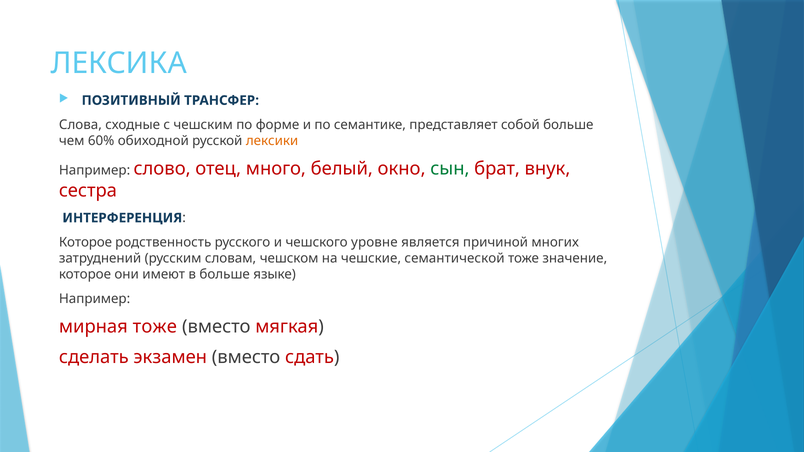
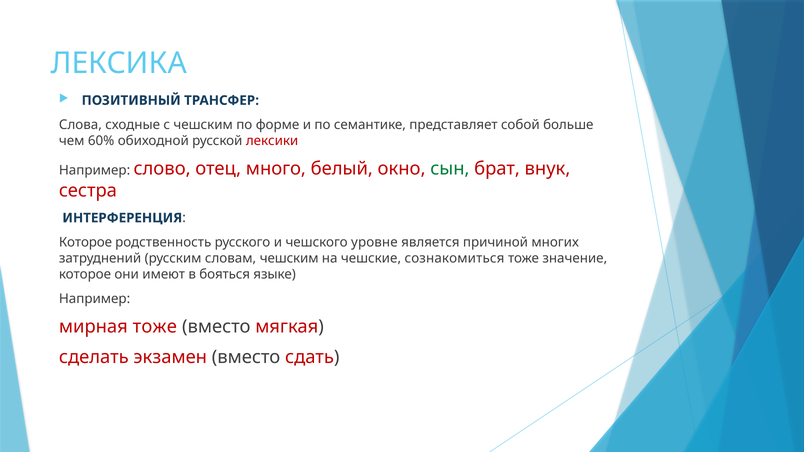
лексики colour: orange -> red
словам чешском: чешском -> чешским
семантической: семантической -> сознакомиться
в больше: больше -> бояться
